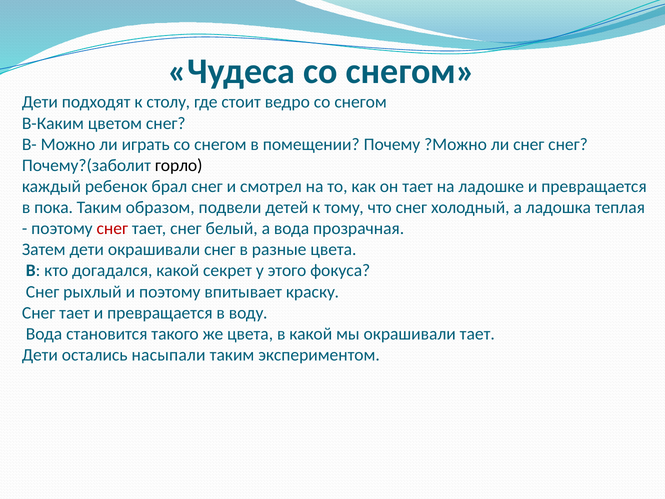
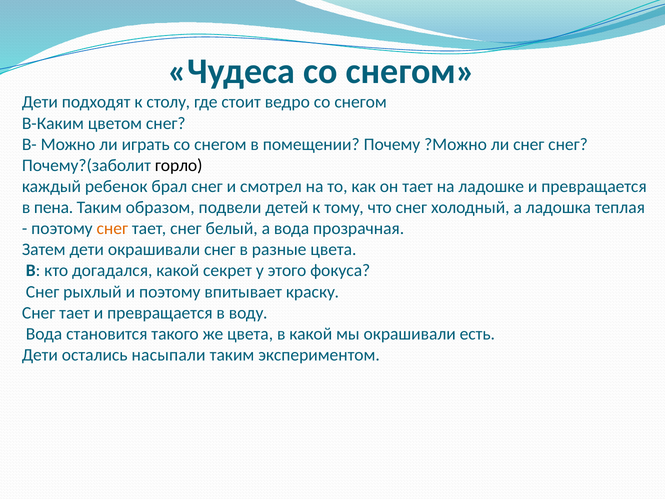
пока: пока -> пена
снег at (112, 228) colour: red -> orange
окрашивали тает: тает -> есть
